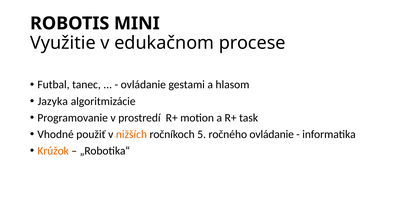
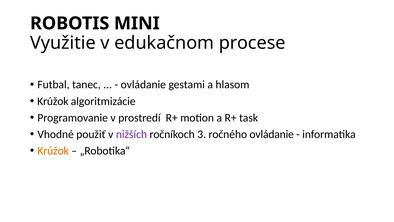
Jazyka at (53, 101): Jazyka -> Krúžok
nižších colour: orange -> purple
5: 5 -> 3
